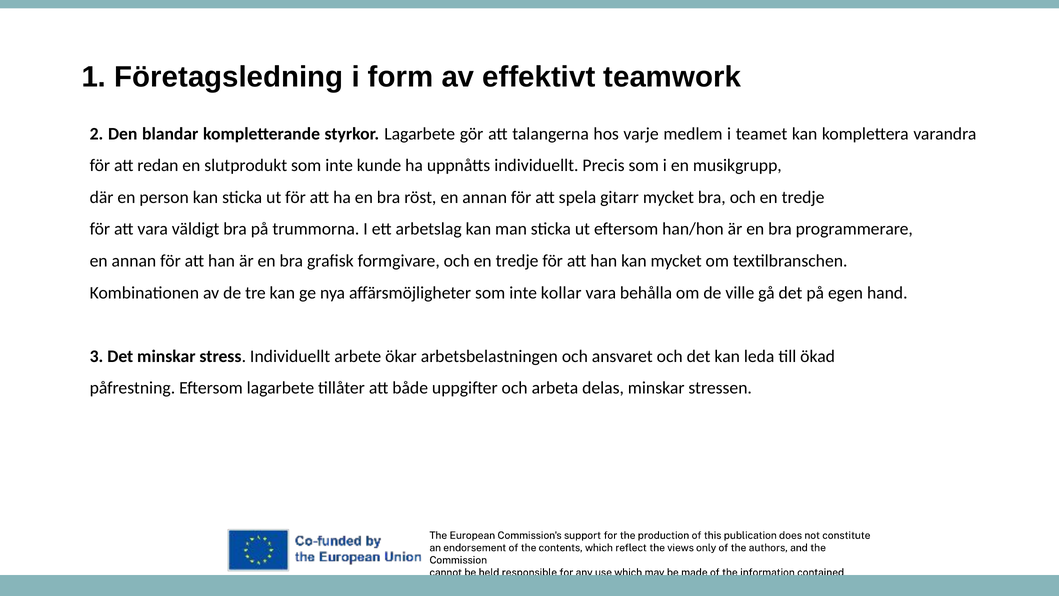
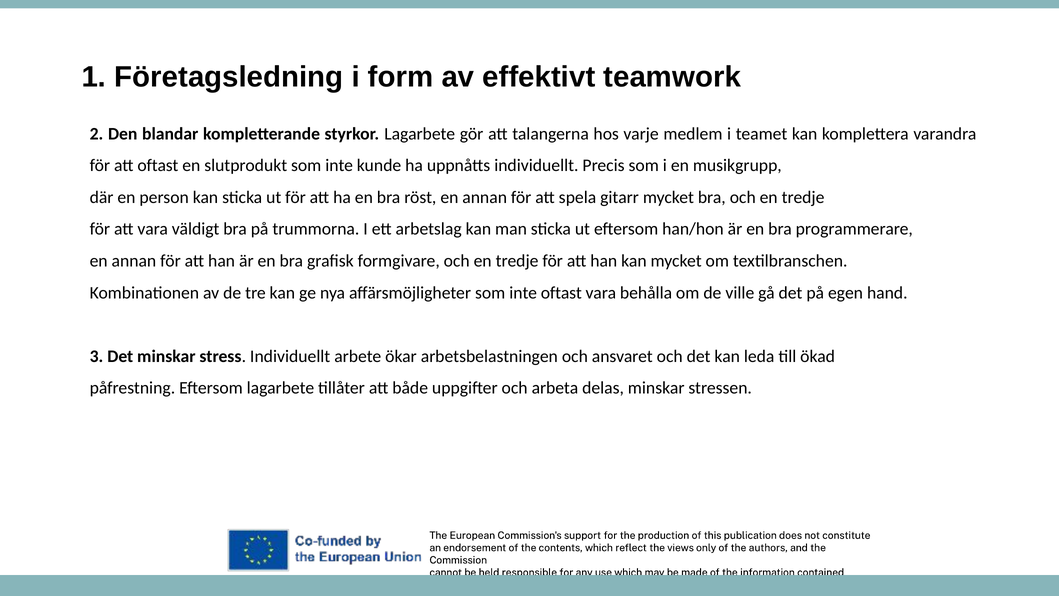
att redan: redan -> oftast
inte kollar: kollar -> oftast
